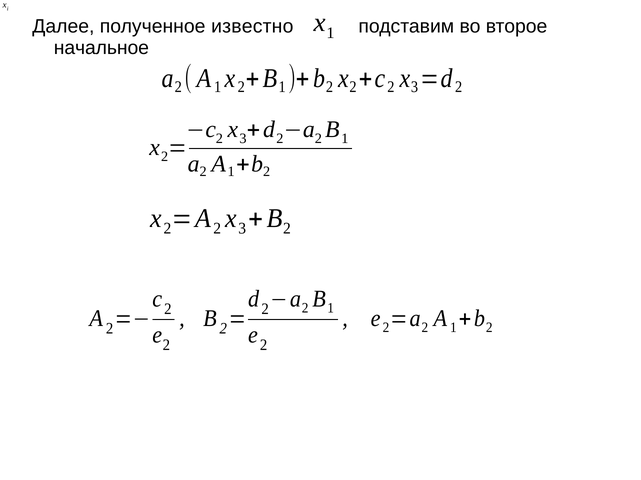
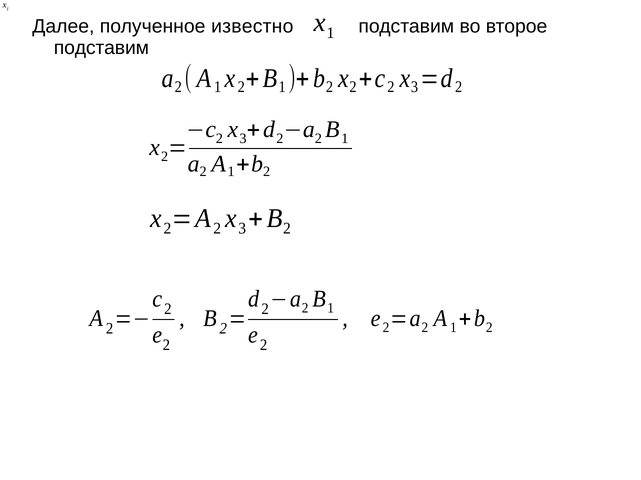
начальное at (101, 48): начальное -> подставим
